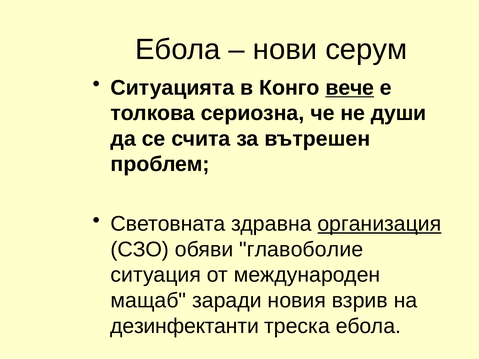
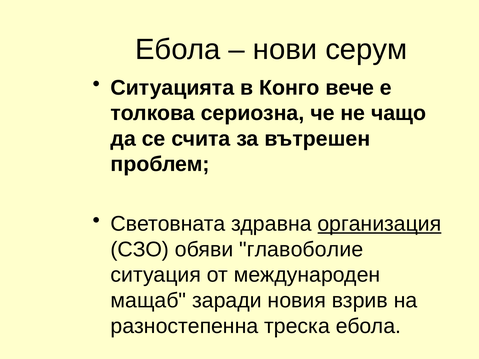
вече underline: present -> none
души: души -> чащо
дезинфектанти: дезинфектанти -> разностепенна
